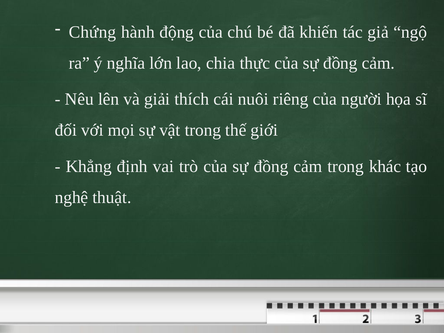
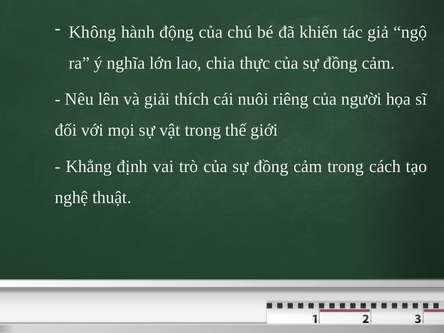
Chứng: Chứng -> Không
khác: khác -> cách
